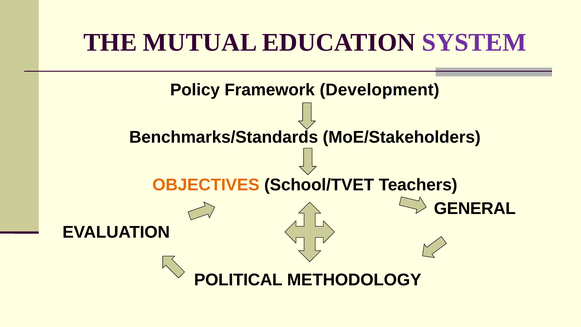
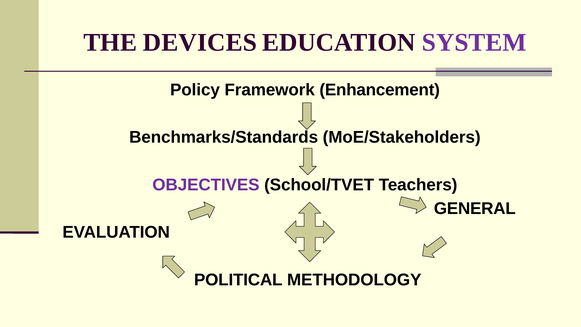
MUTUAL: MUTUAL -> DEVICES
Development: Development -> Enhancement
OBJECTIVES colour: orange -> purple
